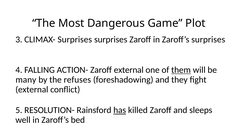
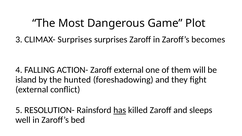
Zaroff’s surprises: surprises -> becomes
them underline: present -> none
many: many -> island
refuses: refuses -> hunted
